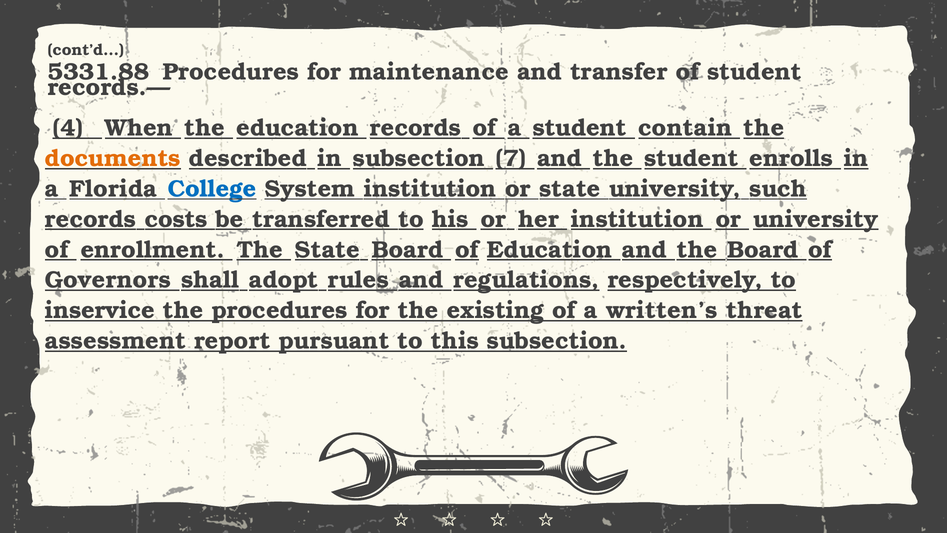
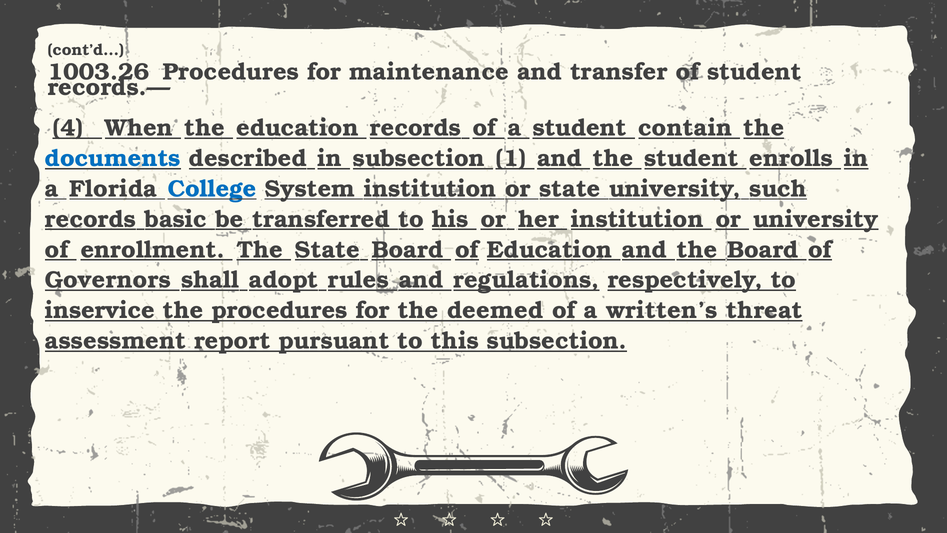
5331.88: 5331.88 -> 1003.26
documents colour: orange -> blue
7: 7 -> 1
costs: costs -> basic
existing: existing -> deemed
